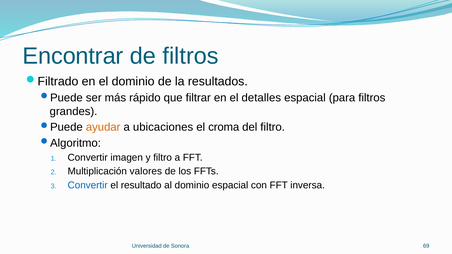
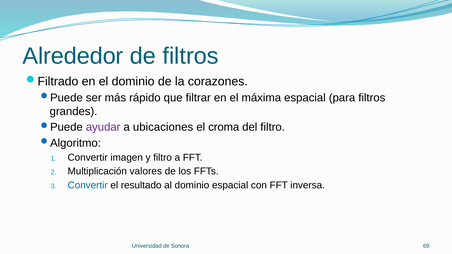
Encontrar: Encontrar -> Alrededor
resultados: resultados -> corazones
detalles: detalles -> máxima
ayudar colour: orange -> purple
